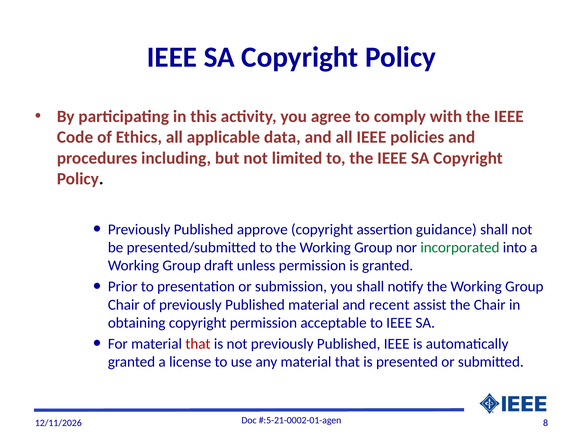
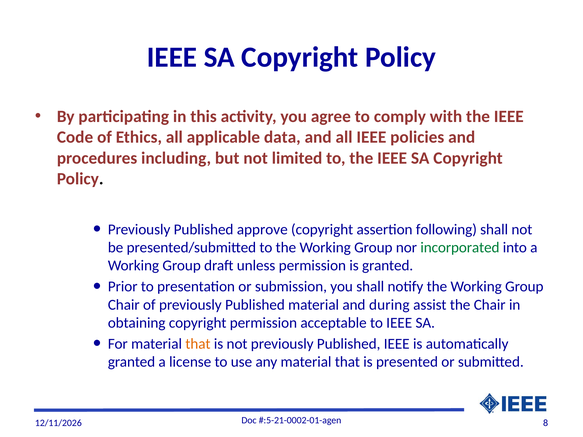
guidance: guidance -> following
recent: recent -> during
that at (198, 344) colour: red -> orange
